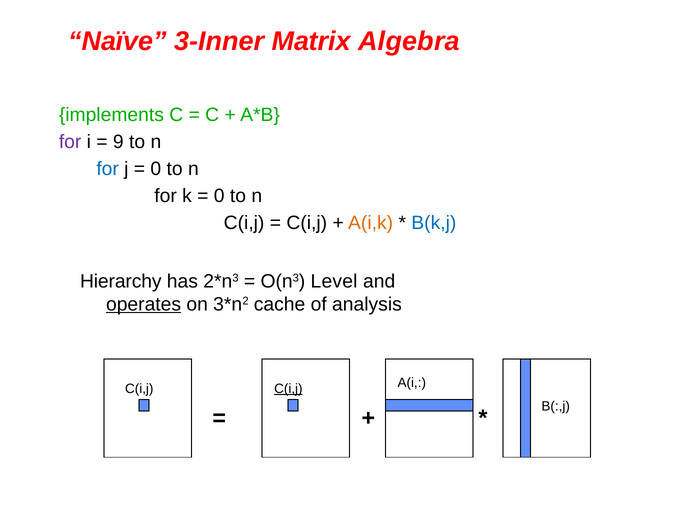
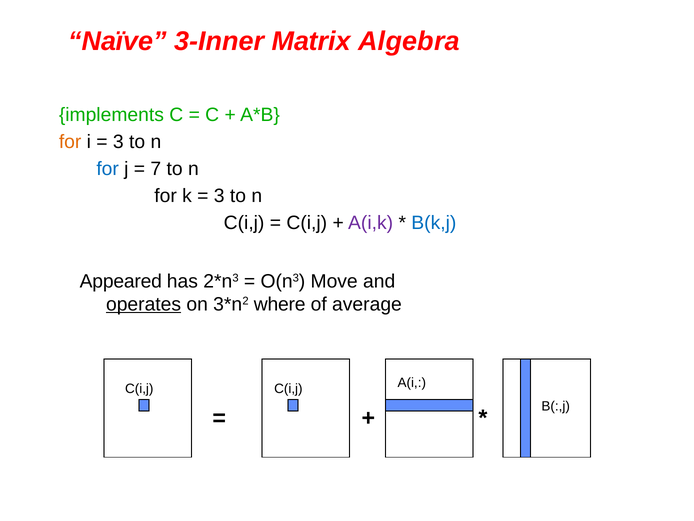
for at (70, 142) colour: purple -> orange
9 at (118, 142): 9 -> 3
0 at (156, 169): 0 -> 7
0 at (219, 196): 0 -> 3
A(i,k colour: orange -> purple
Hierarchy: Hierarchy -> Appeared
Level: Level -> Move
cache: cache -> where
analysis: analysis -> average
C(i,j at (288, 388) underline: present -> none
